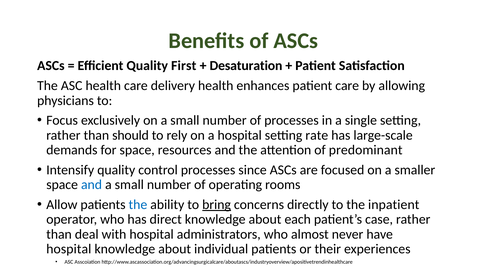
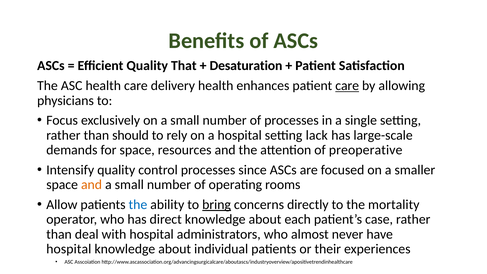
First: First -> That
care at (347, 86) underline: none -> present
rate: rate -> lack
predominant: predominant -> preoperative
and at (91, 185) colour: blue -> orange
inpatient: inpatient -> mortality
